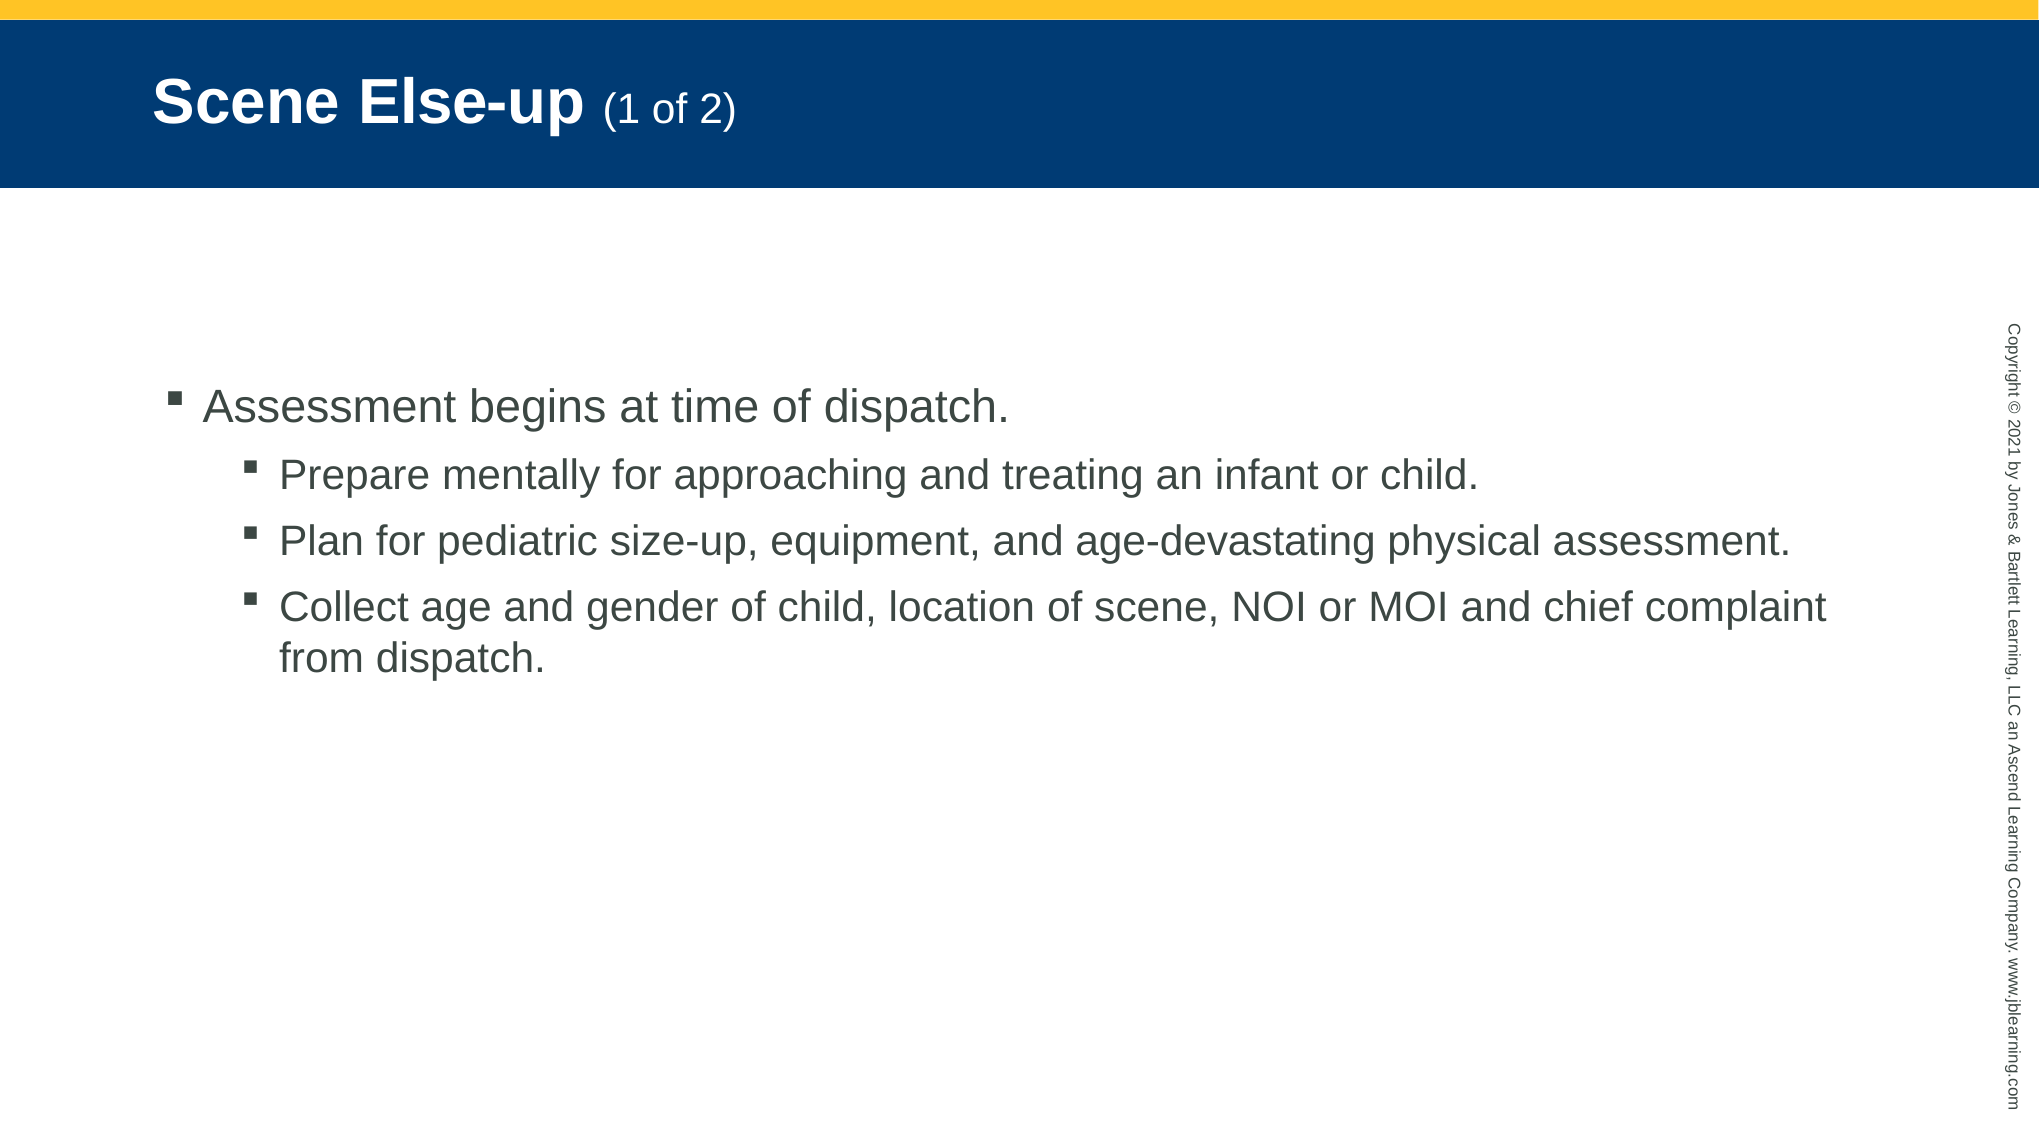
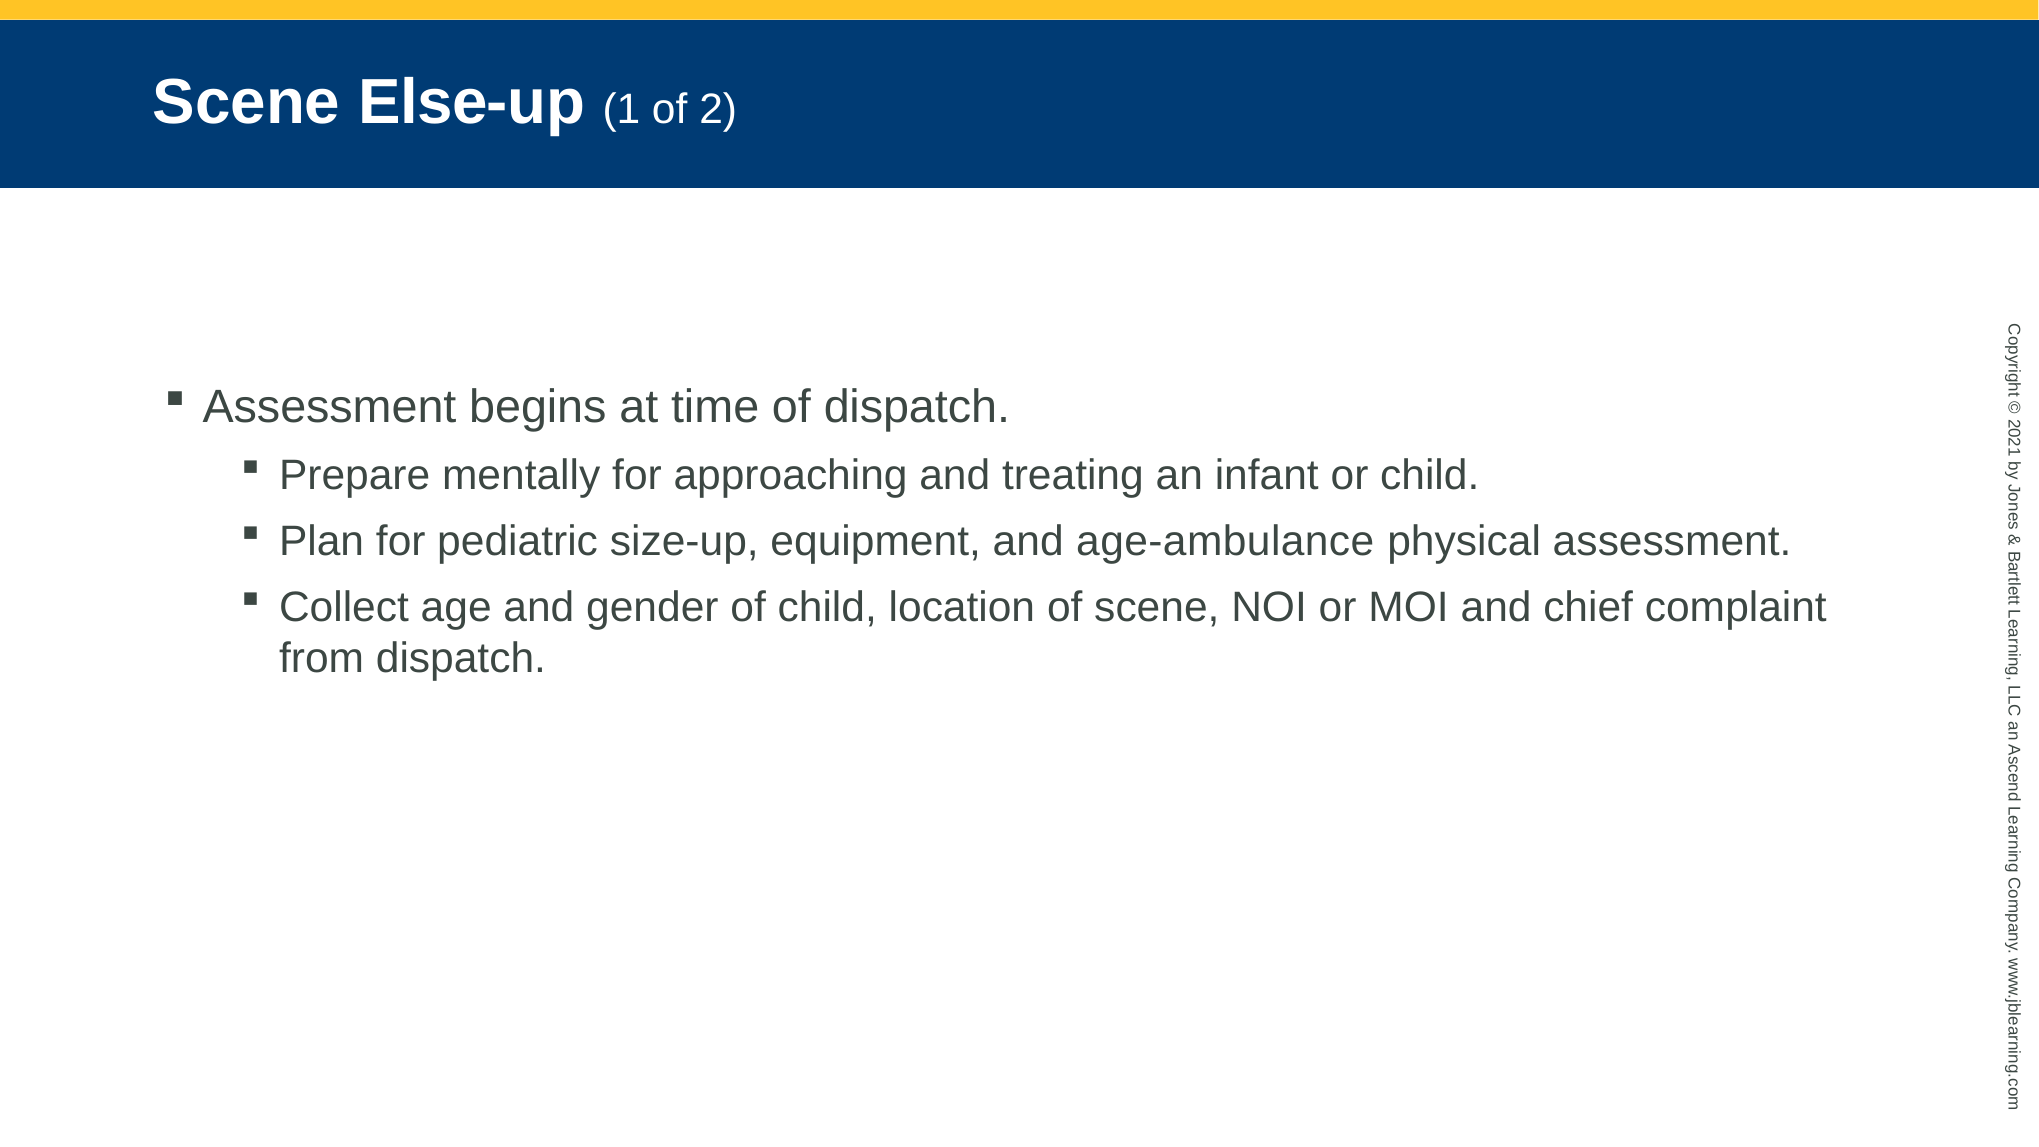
age-devastating: age-devastating -> age-ambulance
